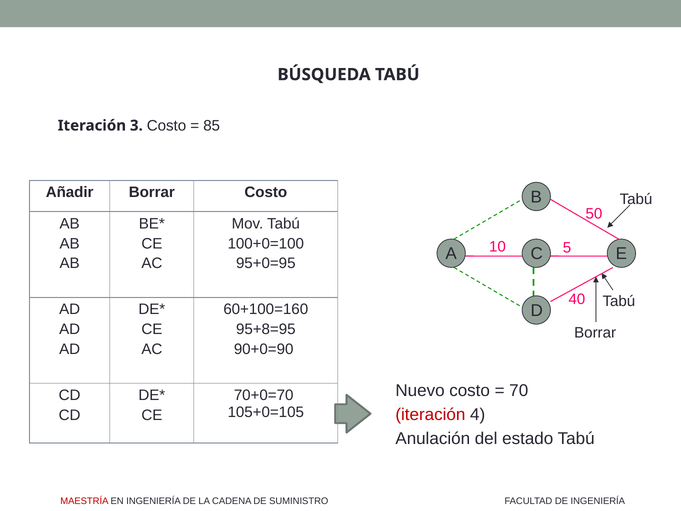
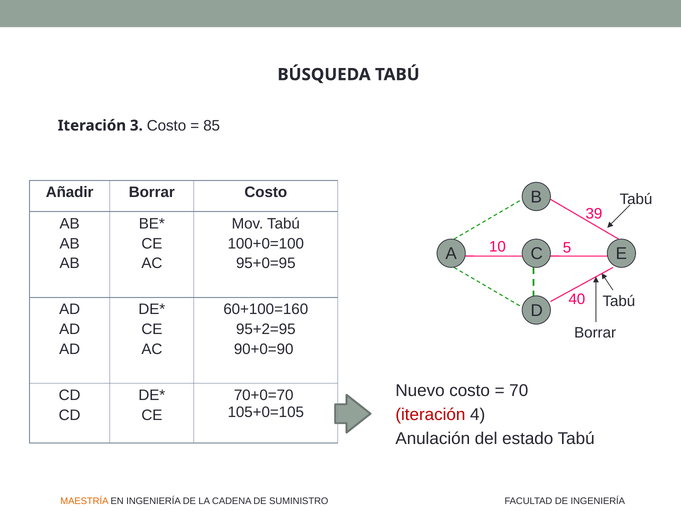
50: 50 -> 39
95+8=95: 95+8=95 -> 95+2=95
MAESTRÍA colour: red -> orange
